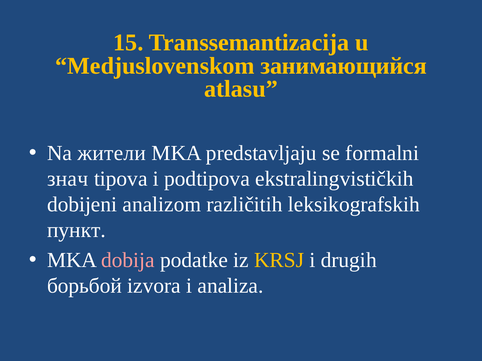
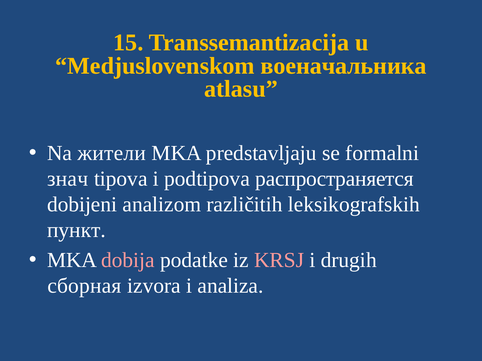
занимающийся: занимающийся -> военачальника
ekstralingvističkih: ekstralingvističkih -> распространяется
KRSJ colour: yellow -> pink
борьбой: борьбой -> сборная
